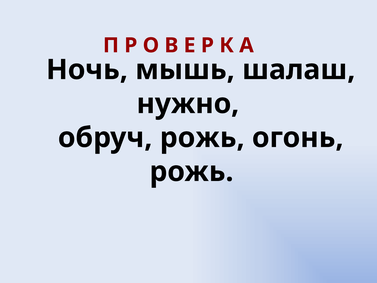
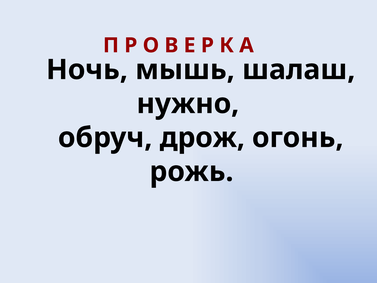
обруч рожь: рожь -> дрож
